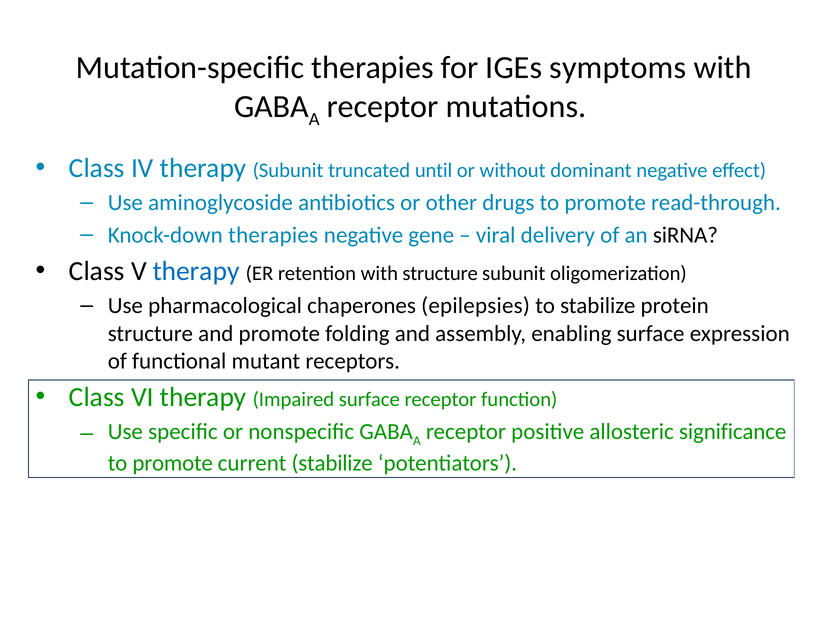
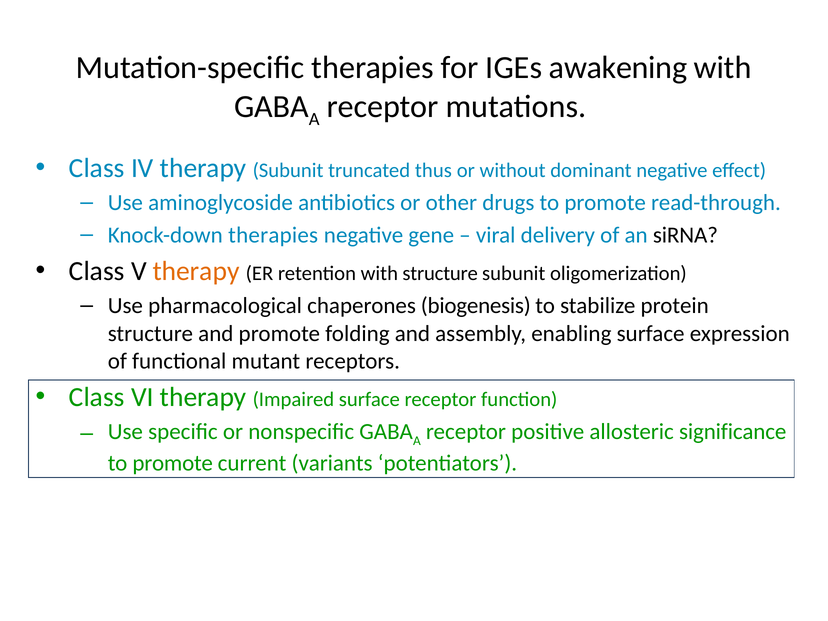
symptoms: symptoms -> awakening
until: until -> thus
therapy at (196, 271) colour: blue -> orange
epilepsies: epilepsies -> biogenesis
current stabilize: stabilize -> variants
